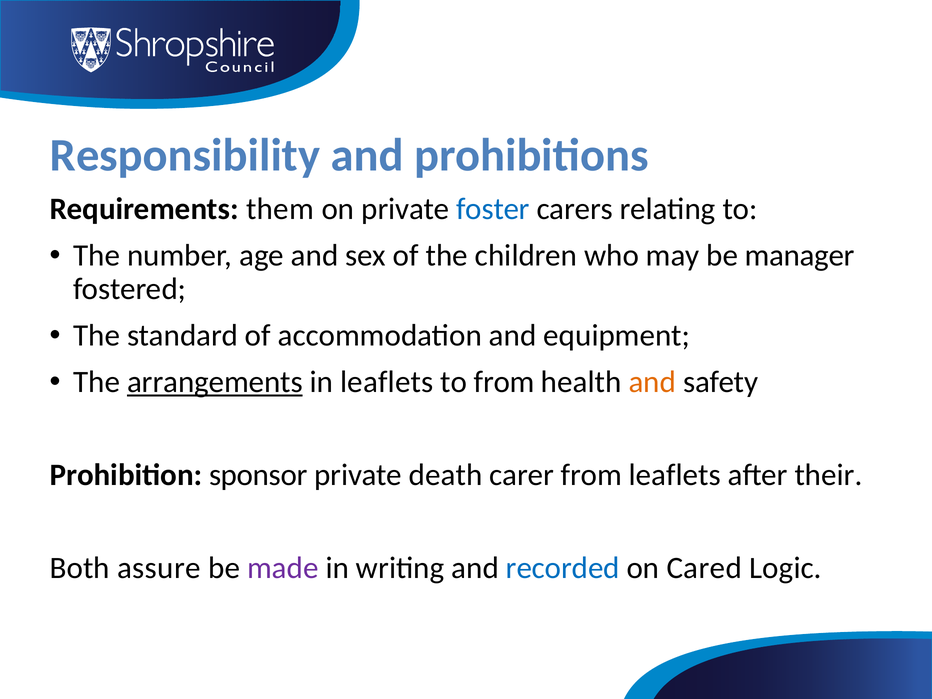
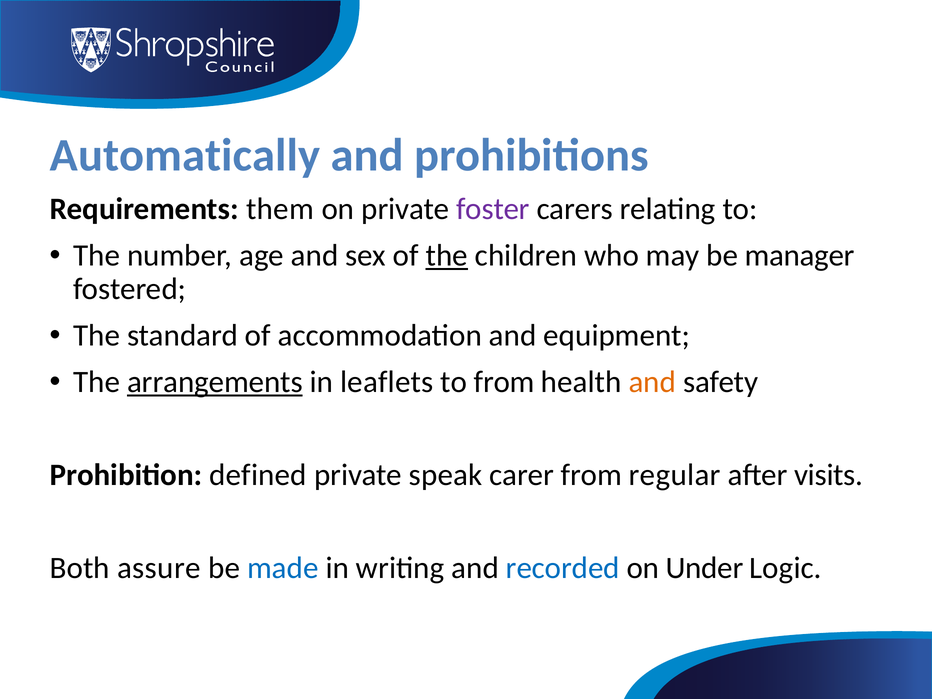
Responsibility: Responsibility -> Automatically
foster colour: blue -> purple
the at (447, 256) underline: none -> present
sponsor: sponsor -> defined
death: death -> speak
from leaflets: leaflets -> regular
their: their -> visits
made colour: purple -> blue
Cared: Cared -> Under
